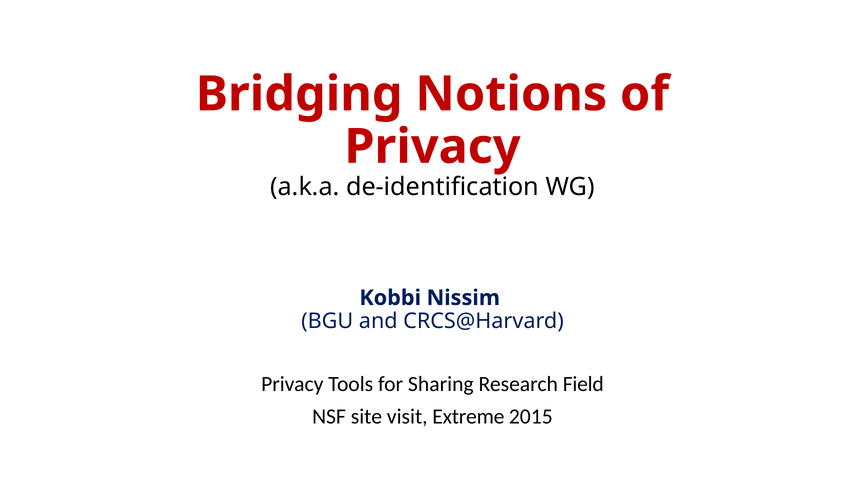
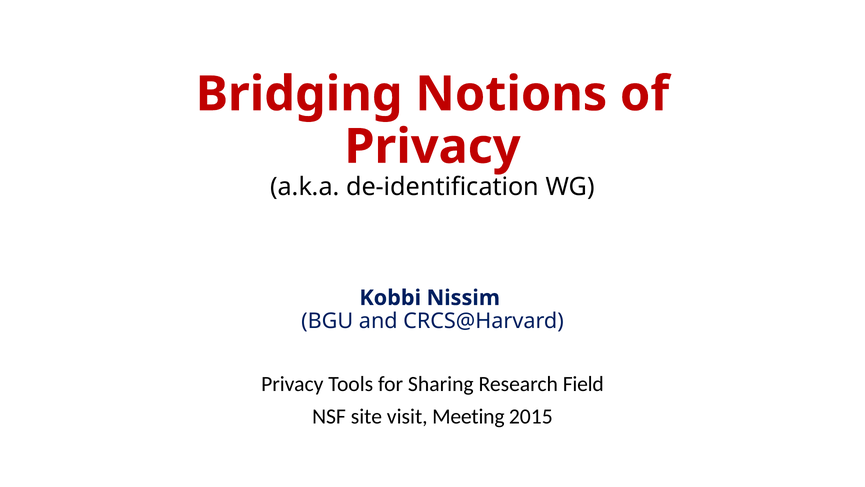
Extreme: Extreme -> Meeting
